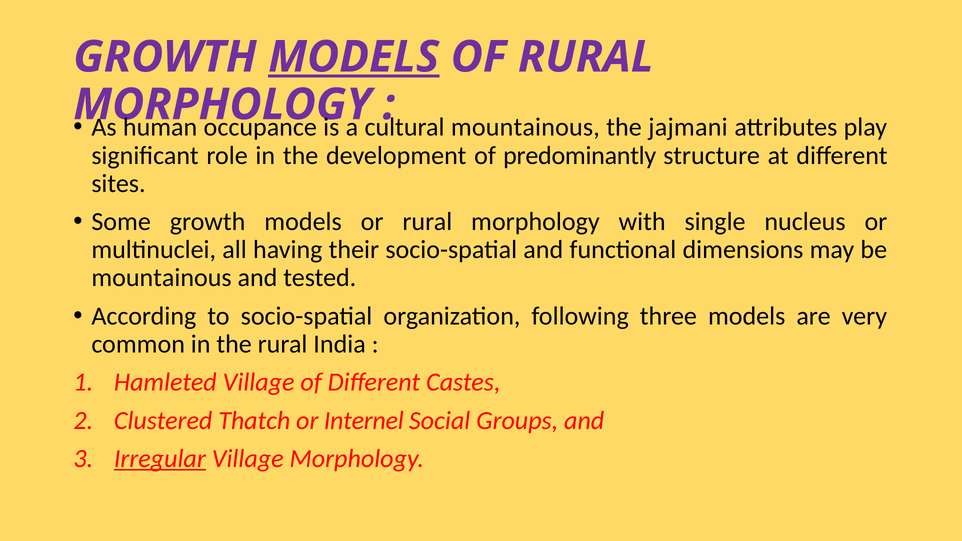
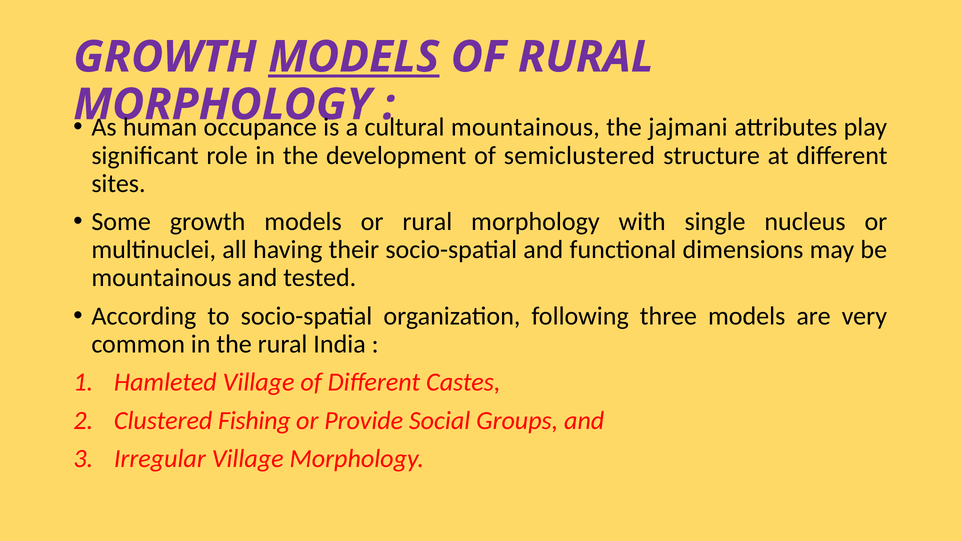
predominantly: predominantly -> semiclustered
Thatch: Thatch -> Fishing
Internel: Internel -> Provide
Irregular underline: present -> none
